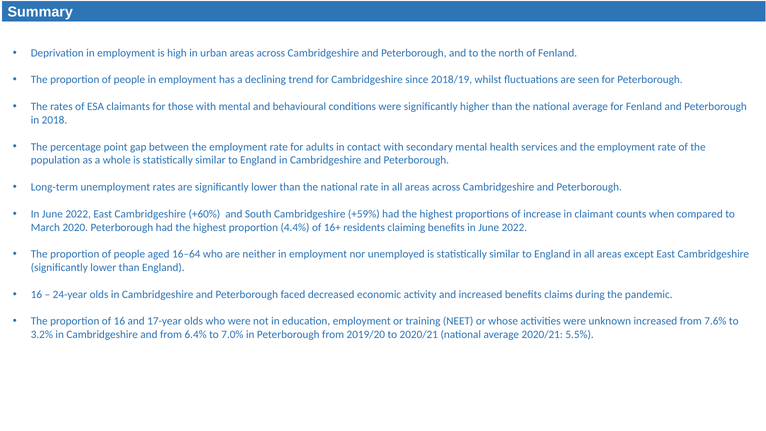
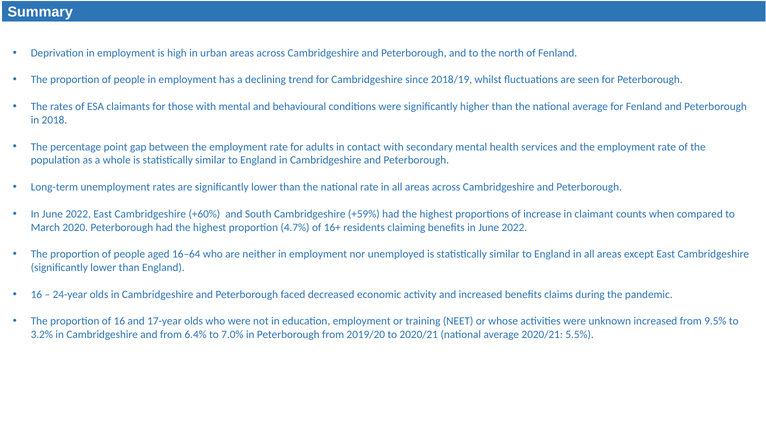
4.4%: 4.4% -> 4.7%
7.6%: 7.6% -> 9.5%
